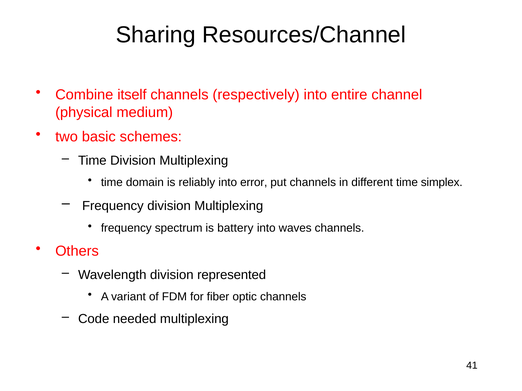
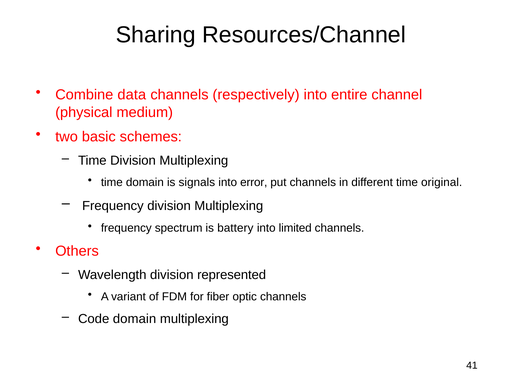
itself: itself -> data
reliably: reliably -> signals
simplex: simplex -> original
waves: waves -> limited
Code needed: needed -> domain
